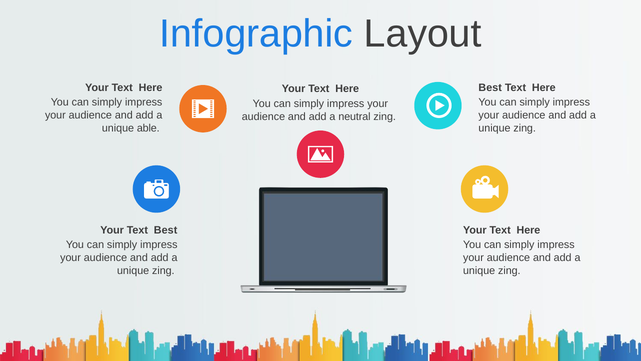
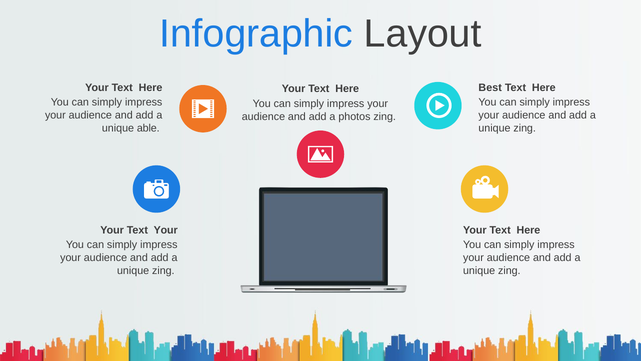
neutral: neutral -> photos
Text Best: Best -> Your
